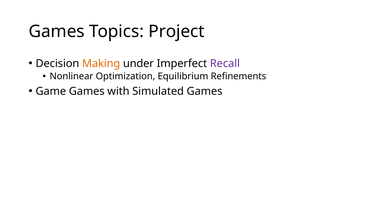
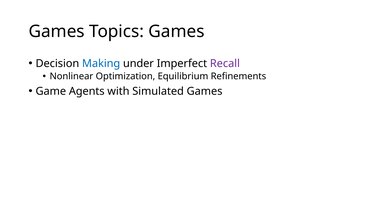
Topics Project: Project -> Games
Making colour: orange -> blue
Game Games: Games -> Agents
